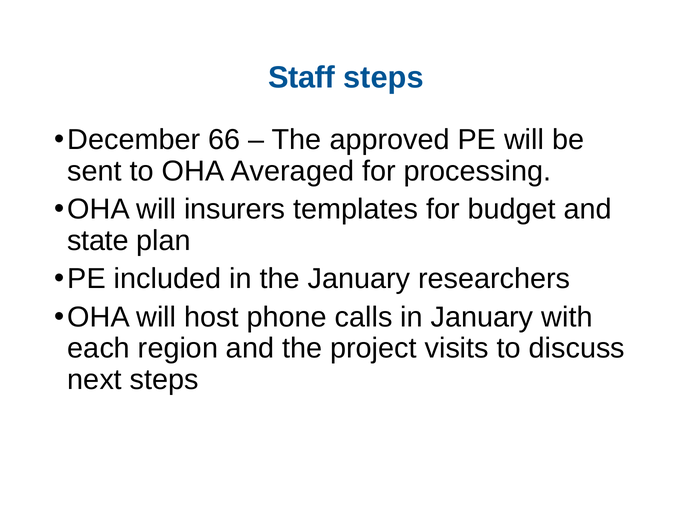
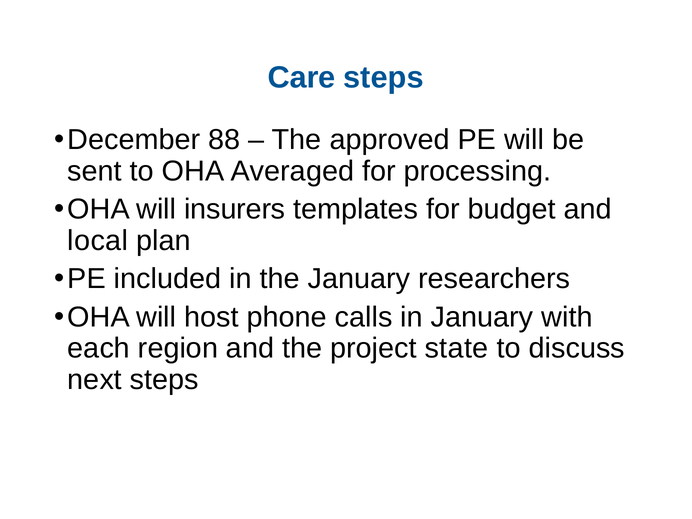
Staff: Staff -> Care
66: 66 -> 88
state: state -> local
visits: visits -> state
